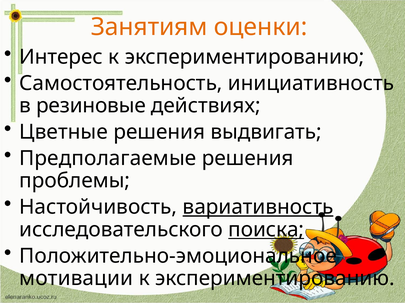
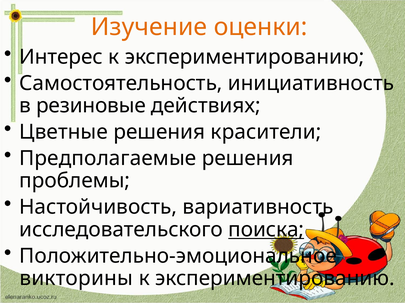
Занятиям: Занятиям -> Изучение
выдвигать: выдвигать -> красители
вариативность underline: present -> none
мотивации: мотивации -> викторины
